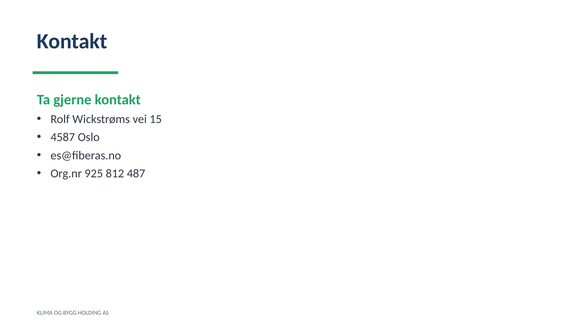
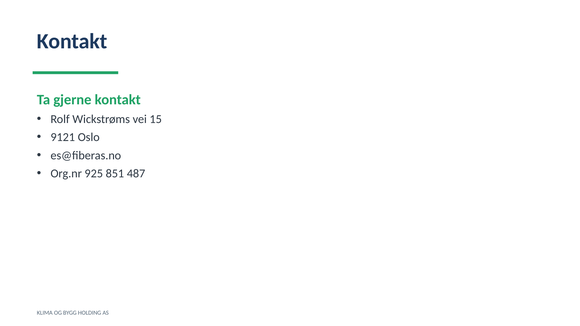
4587: 4587 -> 9121
812: 812 -> 851
